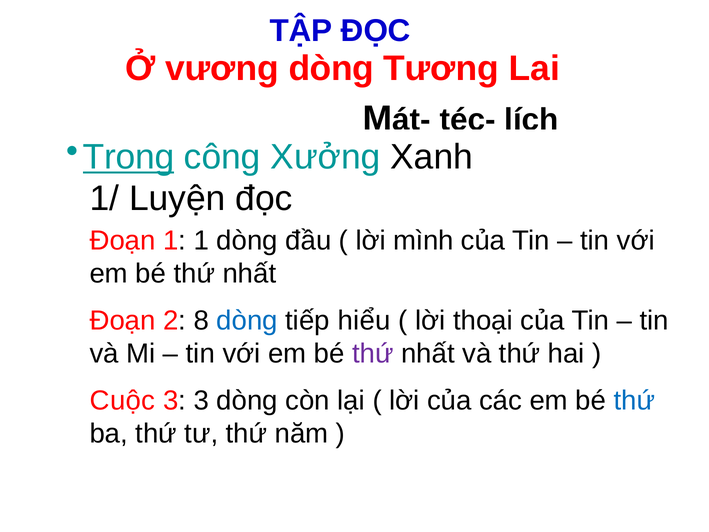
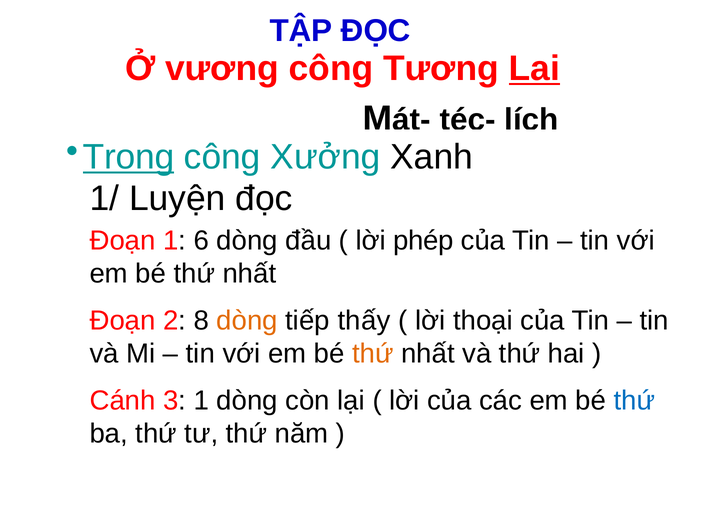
vương dòng: dòng -> công
Lai underline: none -> present
1 1: 1 -> 6
mình: mình -> phép
dòng at (247, 321) colour: blue -> orange
hiểu: hiểu -> thấy
thứ at (373, 354) colour: purple -> orange
Cuộc: Cuộc -> Cánh
3 3: 3 -> 1
